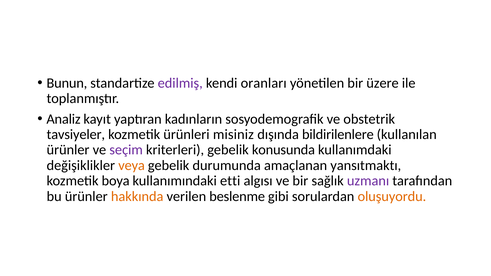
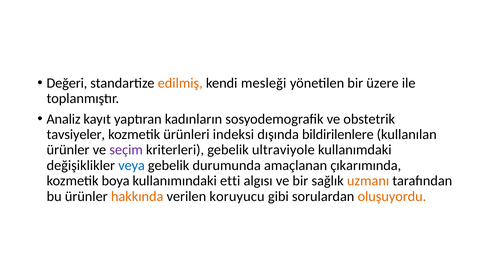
Bunun: Bunun -> Değeri
edilmiş colour: purple -> orange
oranları: oranları -> mesleği
misiniz: misiniz -> indeksi
konusunda: konusunda -> ultraviyole
veya colour: orange -> blue
yansıtmaktı: yansıtmaktı -> çıkarımında
uzmanı colour: purple -> orange
beslenme: beslenme -> koruyucu
